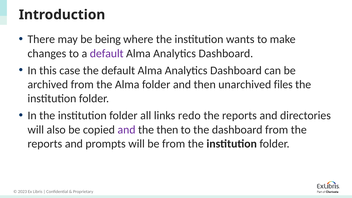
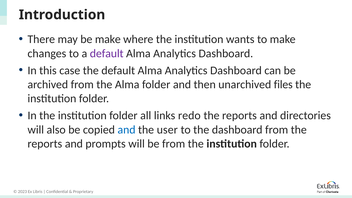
be being: being -> make
and at (127, 130) colour: purple -> blue
the then: then -> user
